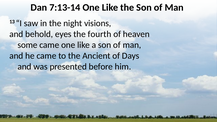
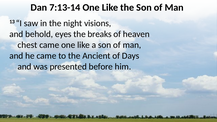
fourth: fourth -> breaks
some: some -> chest
